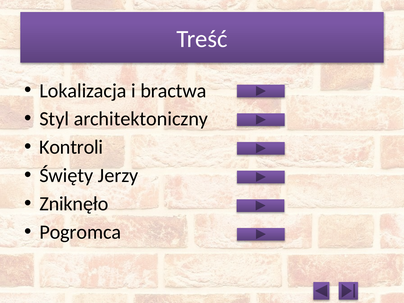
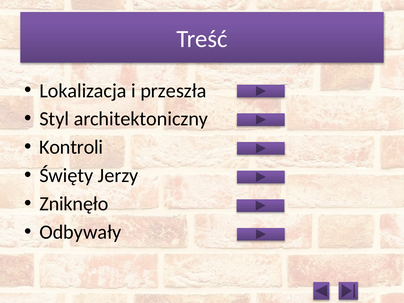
bractwa: bractwa -> przeszła
Pogromca: Pogromca -> Odbywały
